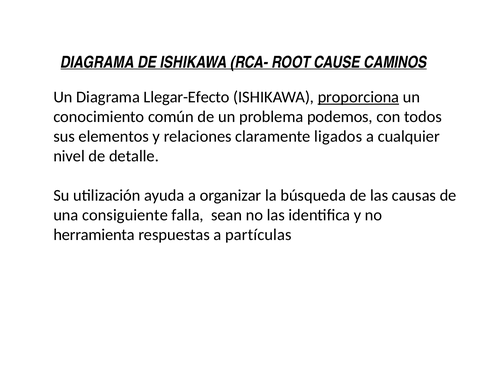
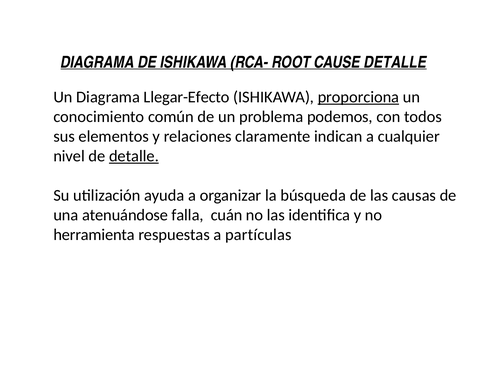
CAUSE CAMINOS: CAMINOS -> DETALLE
ligados: ligados -> indican
detalle at (134, 157) underline: none -> present
consiguiente: consiguiente -> atenuándose
sean: sean -> cuán
